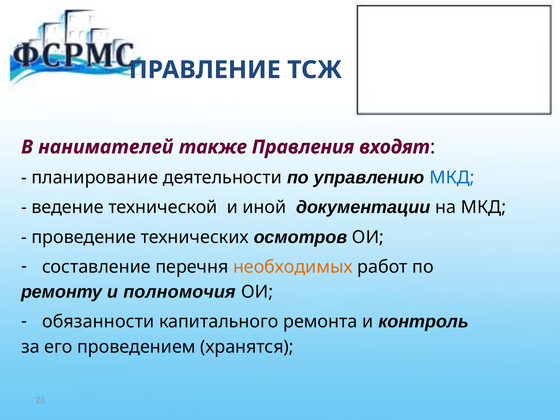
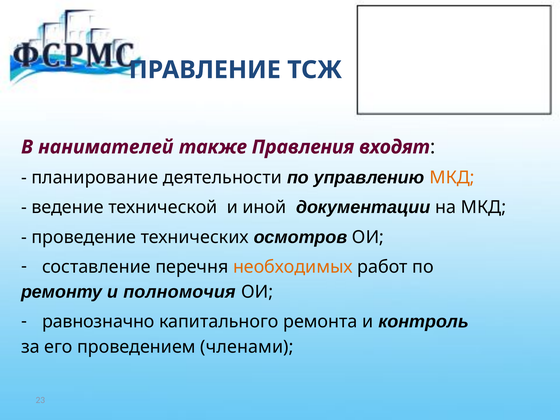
МКД at (452, 178) colour: blue -> orange
обязанности: обязанности -> равнозначно
хранятся: хранятся -> членами
